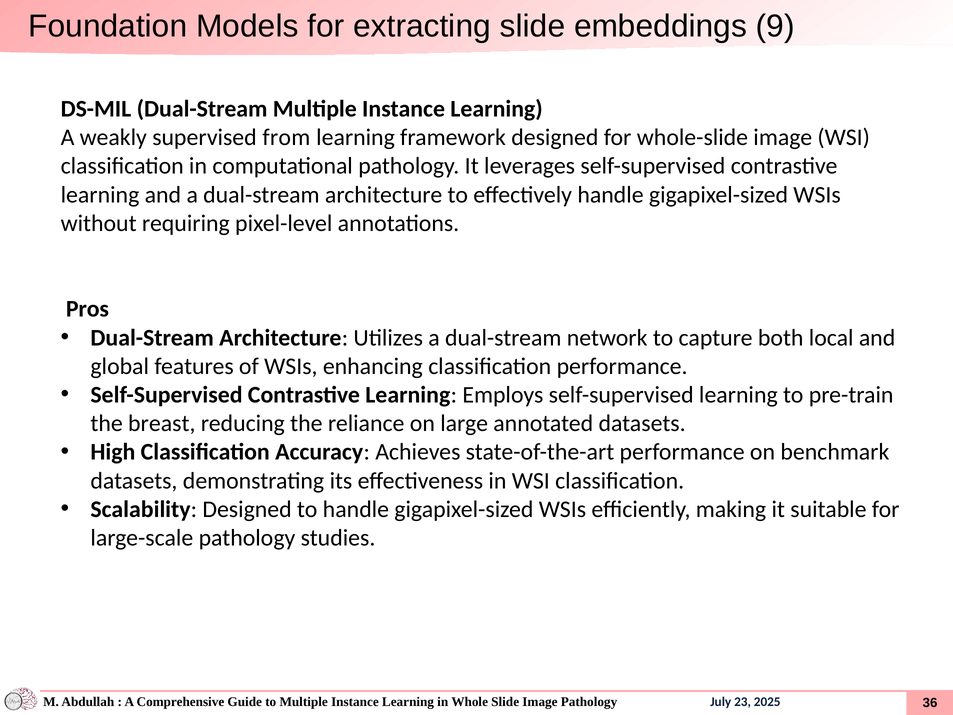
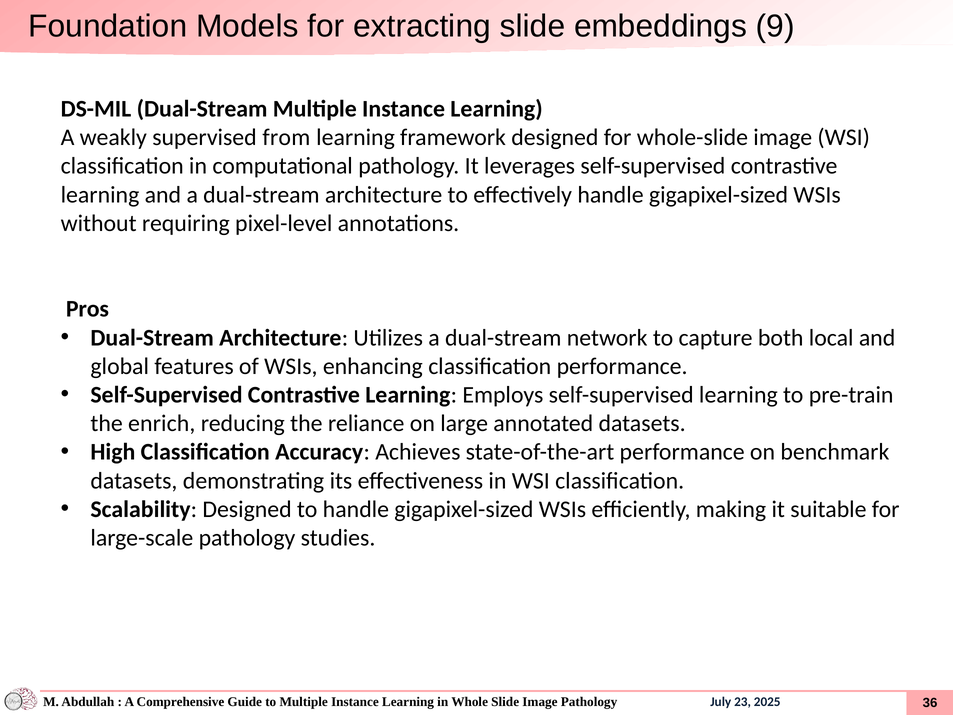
breast: breast -> enrich
